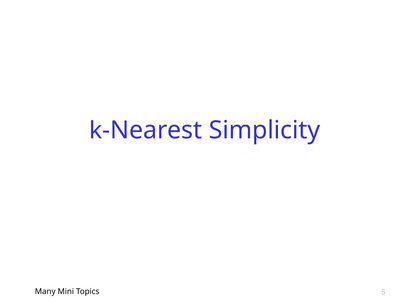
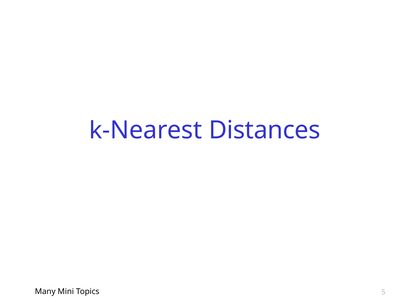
Simplicity: Simplicity -> Distances
